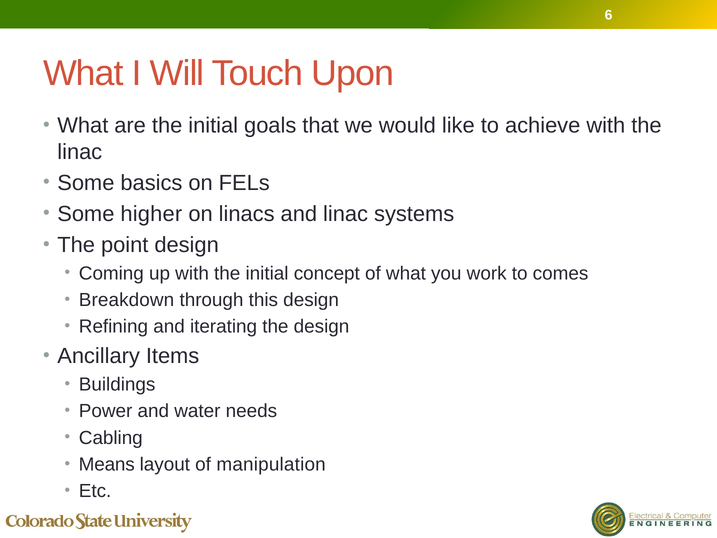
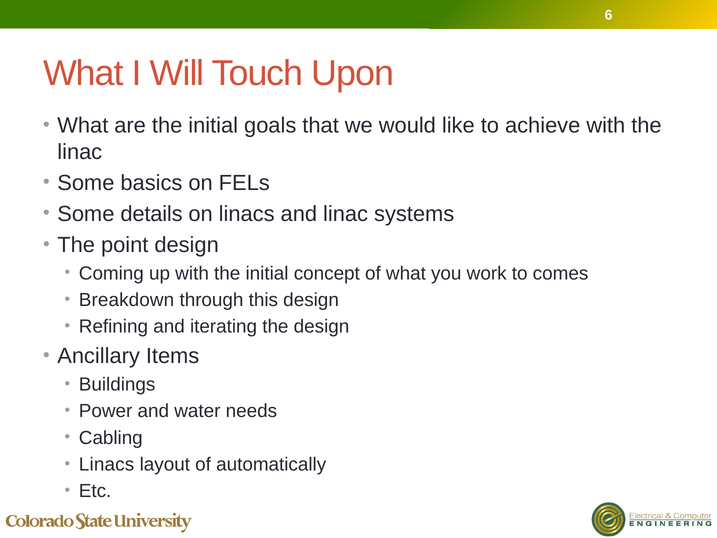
higher: higher -> details
Means at (107, 464): Means -> Linacs
manipulation: manipulation -> automatically
